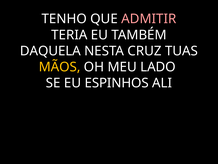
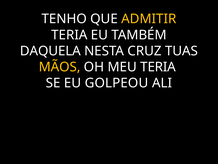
ADMITIR colour: pink -> yellow
MEU LADO: LADO -> TERIA
ESPINHOS: ESPINHOS -> GOLPEOU
